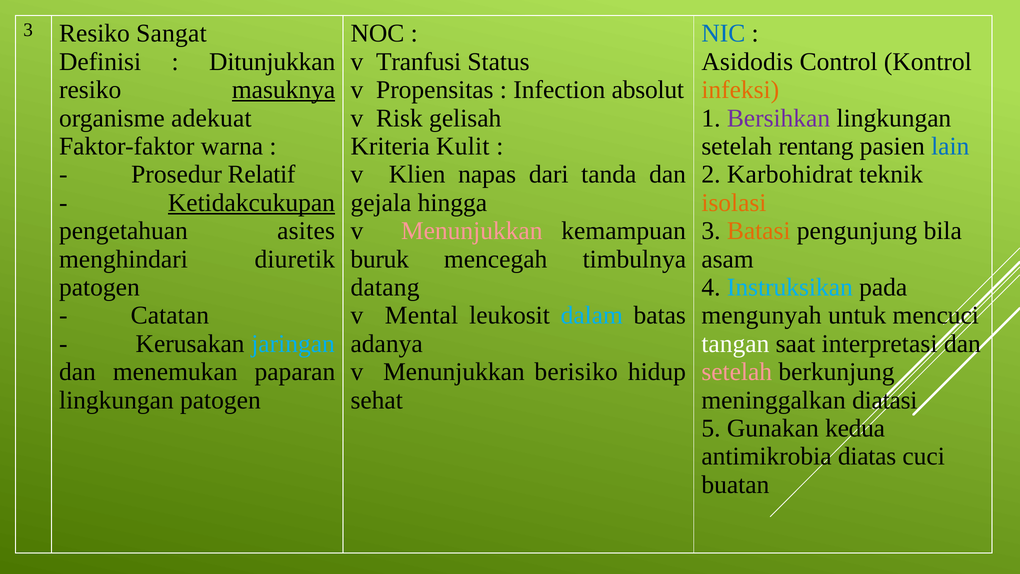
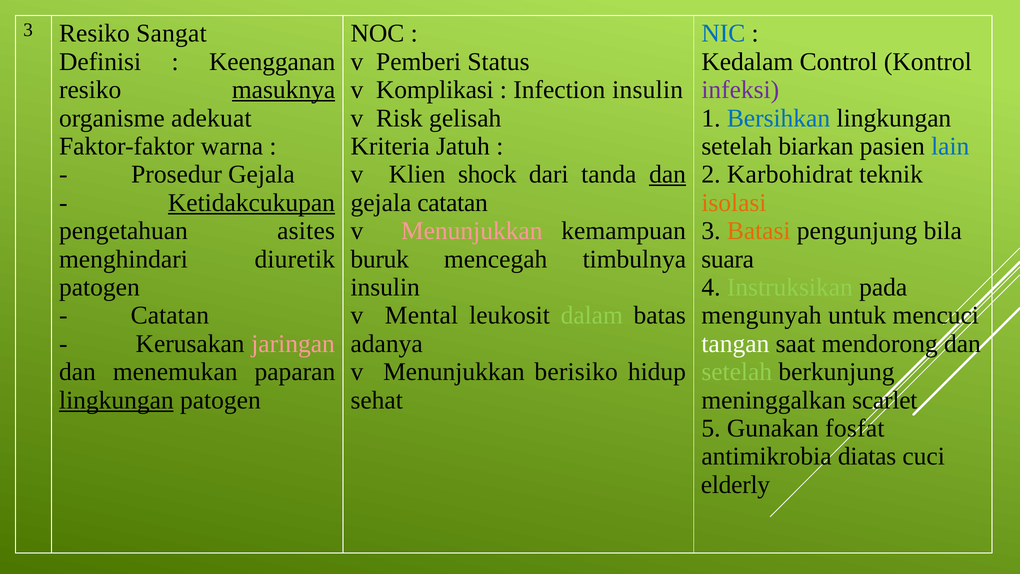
Ditunjukkan: Ditunjukkan -> Keengganan
Tranfusi: Tranfusi -> Pemberi
Asidodis: Asidodis -> Kedalam
Propensitas: Propensitas -> Komplikasi
Infection absolut: absolut -> insulin
infeksi colour: orange -> purple
Bersihkan colour: purple -> blue
Kulit: Kulit -> Jatuh
rentang: rentang -> biarkan
Prosedur Relatif: Relatif -> Gejala
napas: napas -> shock
dan at (668, 174) underline: none -> present
gejala hingga: hingga -> catatan
asam: asam -> suara
datang at (385, 287): datang -> insulin
Instruksikan colour: light blue -> light green
dalam colour: light blue -> light green
jaringan colour: light blue -> pink
interpretasi: interpretasi -> mendorong
setelah at (737, 372) colour: pink -> light green
lingkungan at (116, 400) underline: none -> present
diatasi: diatasi -> scarlet
kedua: kedua -> fosfat
buatan: buatan -> elderly
